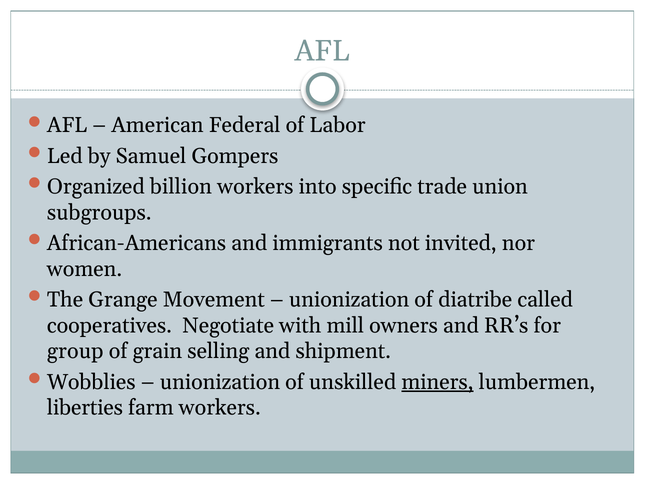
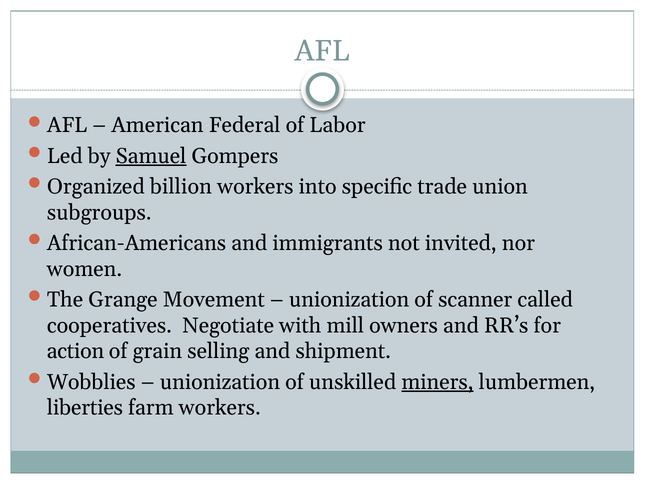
Samuel underline: none -> present
diatribe: diatribe -> scanner
group: group -> action
